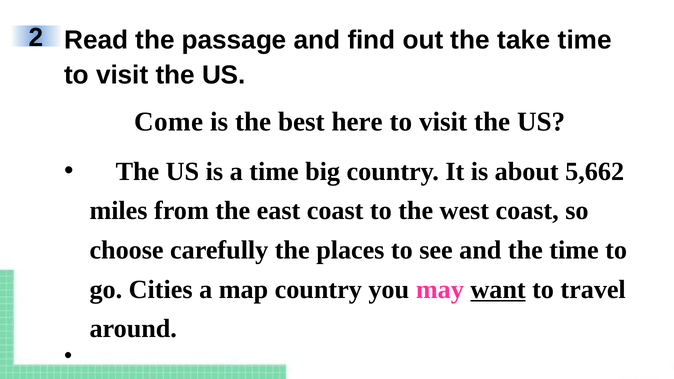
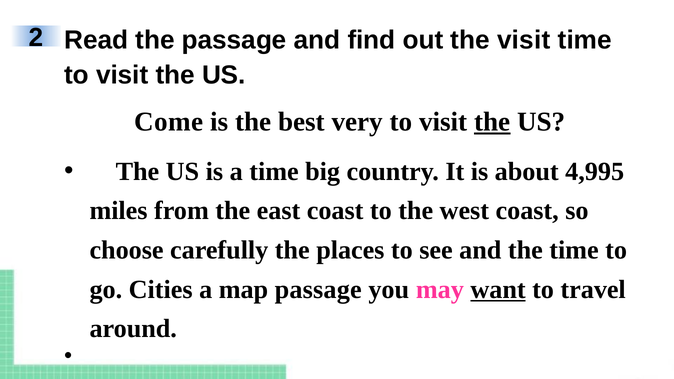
the take: take -> visit
here: here -> very
the at (492, 122) underline: none -> present
5,662: 5,662 -> 4,995
map country: country -> passage
